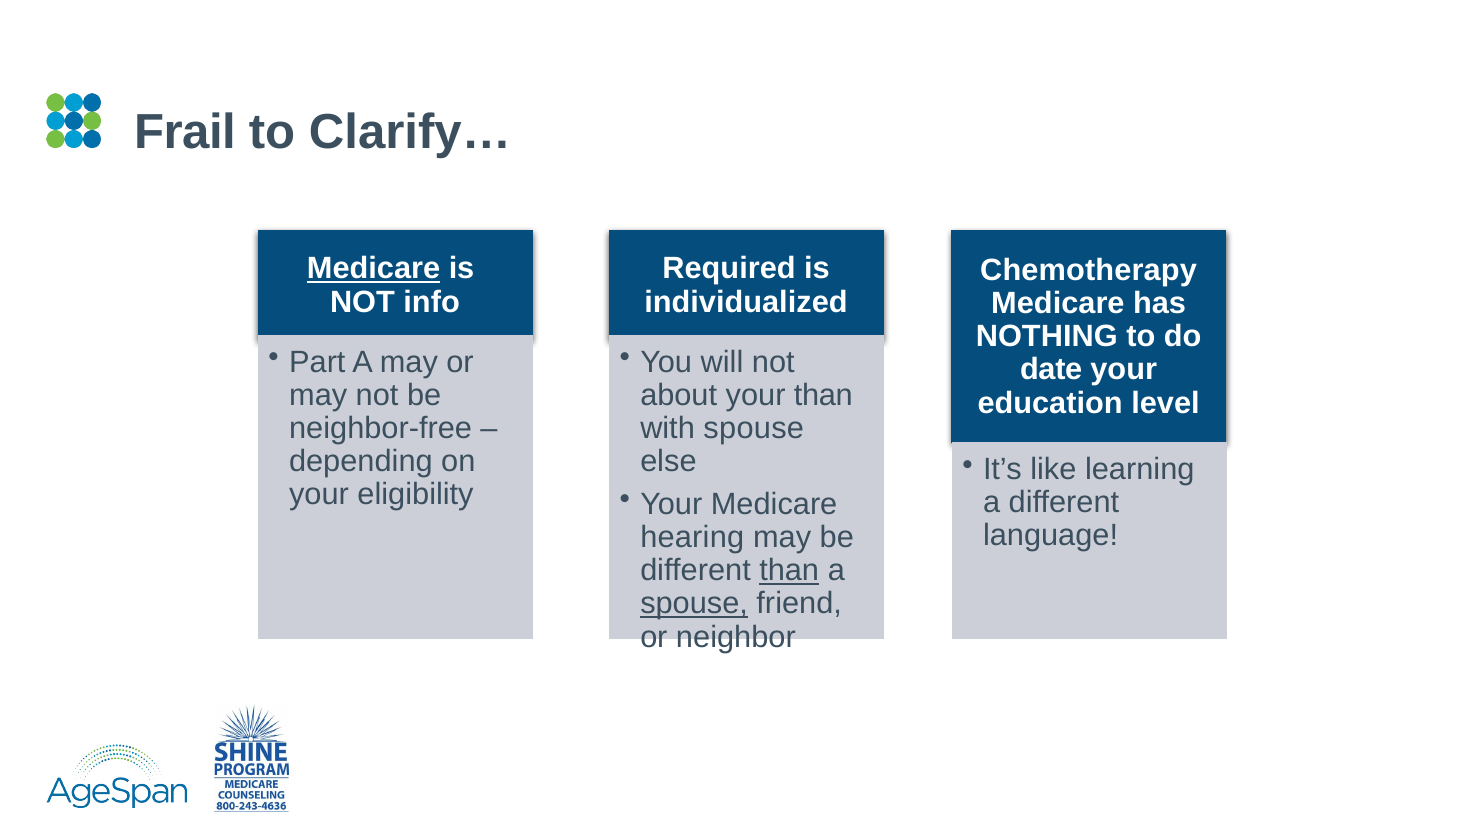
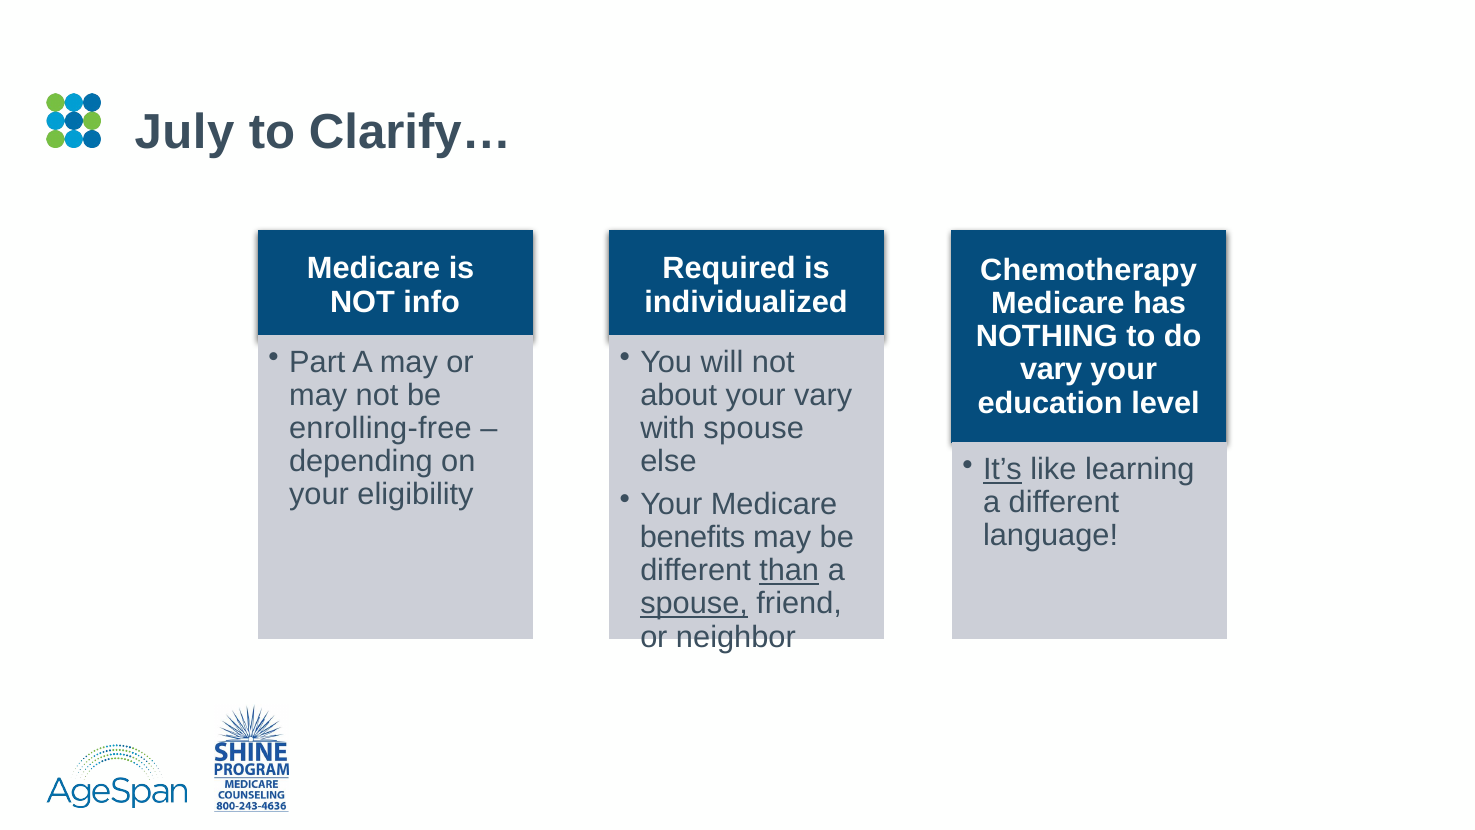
Frail: Frail -> July
Medicare at (374, 269) underline: present -> none
date at (1051, 370): date -> vary
your than: than -> vary
neighbor-free: neighbor-free -> enrolling-free
It’s underline: none -> present
hearing: hearing -> benefits
